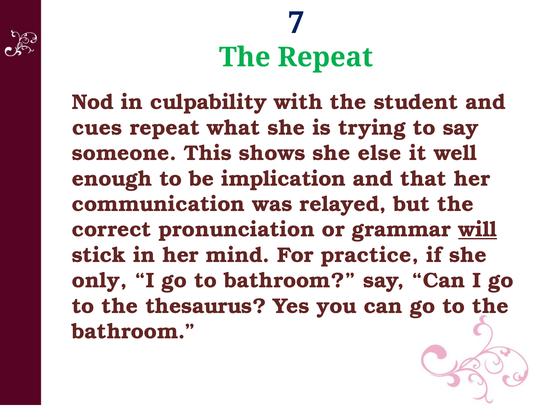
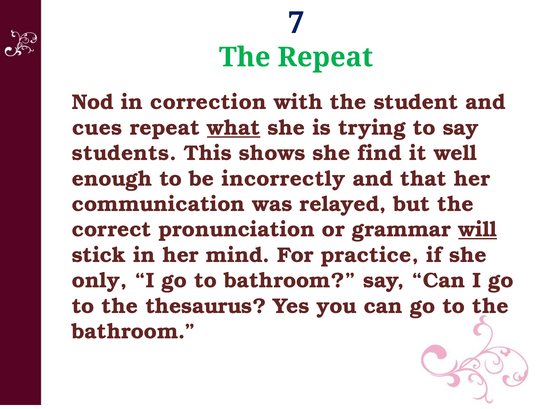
culpability: culpability -> correction
what underline: none -> present
someone: someone -> students
else: else -> find
implication: implication -> incorrectly
